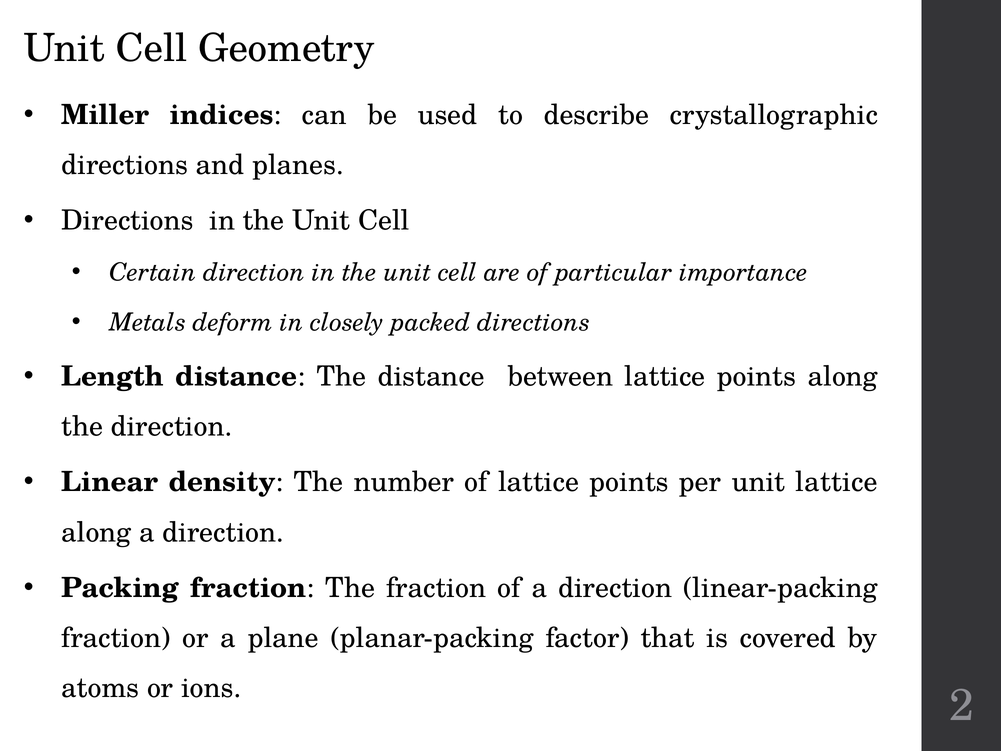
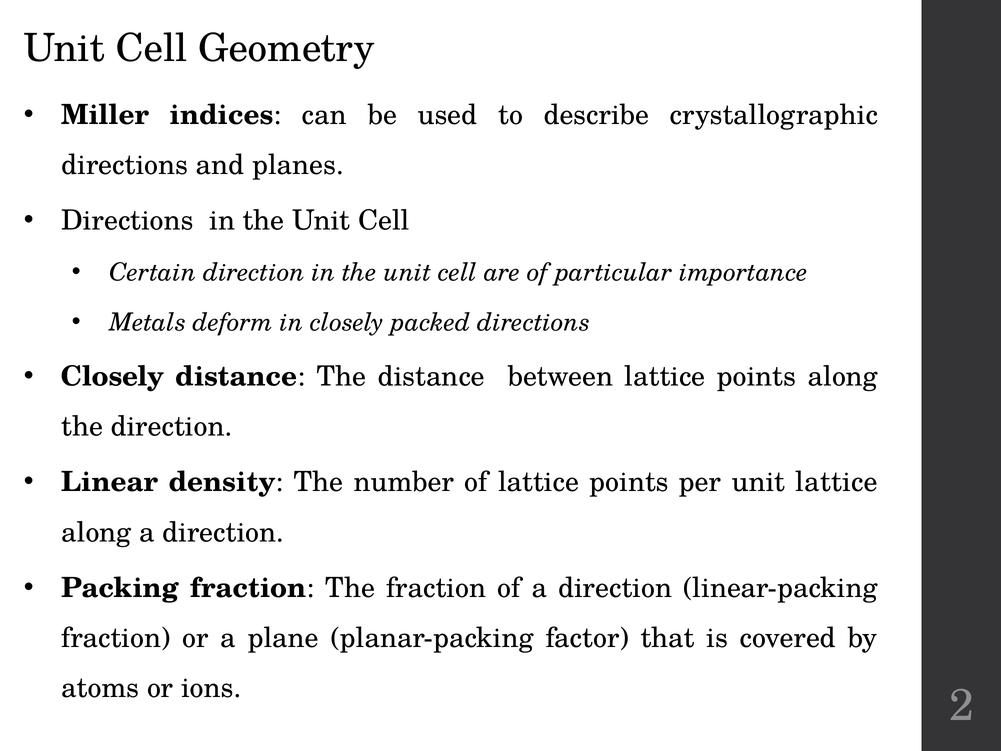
Length at (113, 376): Length -> Closely
